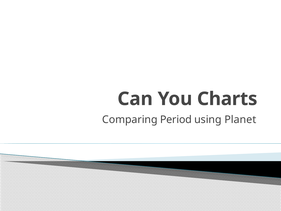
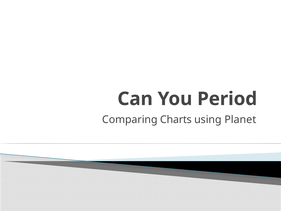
Charts: Charts -> Period
Period: Period -> Charts
